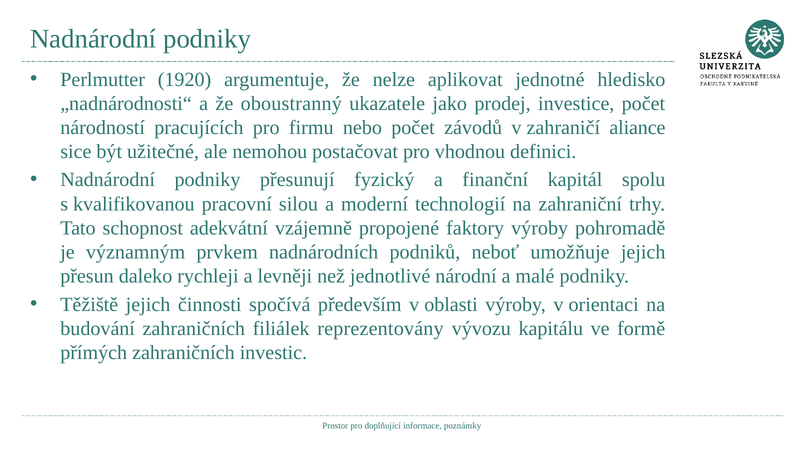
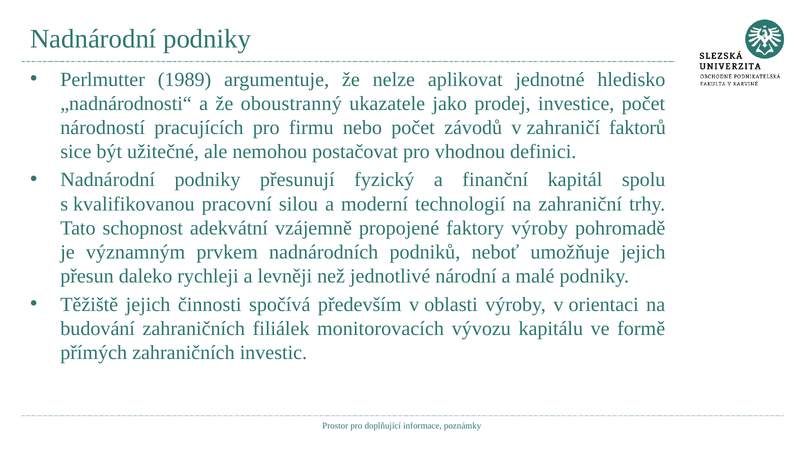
1920: 1920 -> 1989
aliance: aliance -> faktorů
reprezentovány: reprezentovány -> monitorovacích
